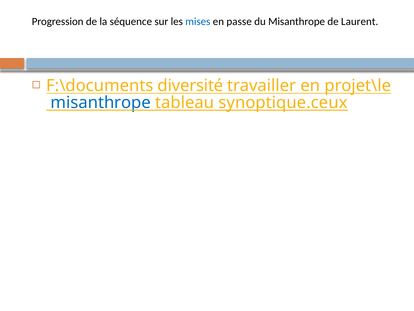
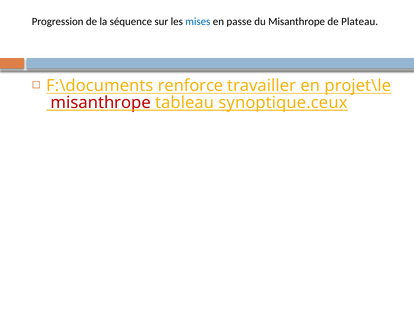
Laurent: Laurent -> Plateau
diversité: diversité -> renforce
misanthrope at (101, 102) colour: blue -> red
